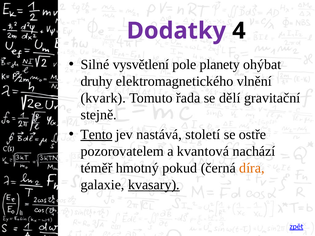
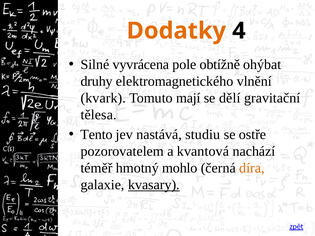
Dodatky colour: purple -> orange
vysvětlení: vysvětlení -> vyvrácena
planety: planety -> obtížně
řada: řada -> mají
stejně: stejně -> tělesa
Tento underline: present -> none
století: století -> studiu
pokud: pokud -> mohlo
